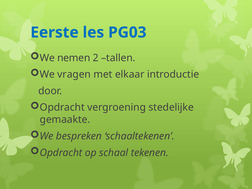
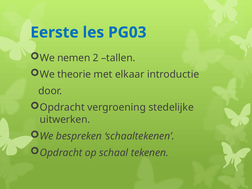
vragen: vragen -> theorie
gemaakte: gemaakte -> uitwerken
